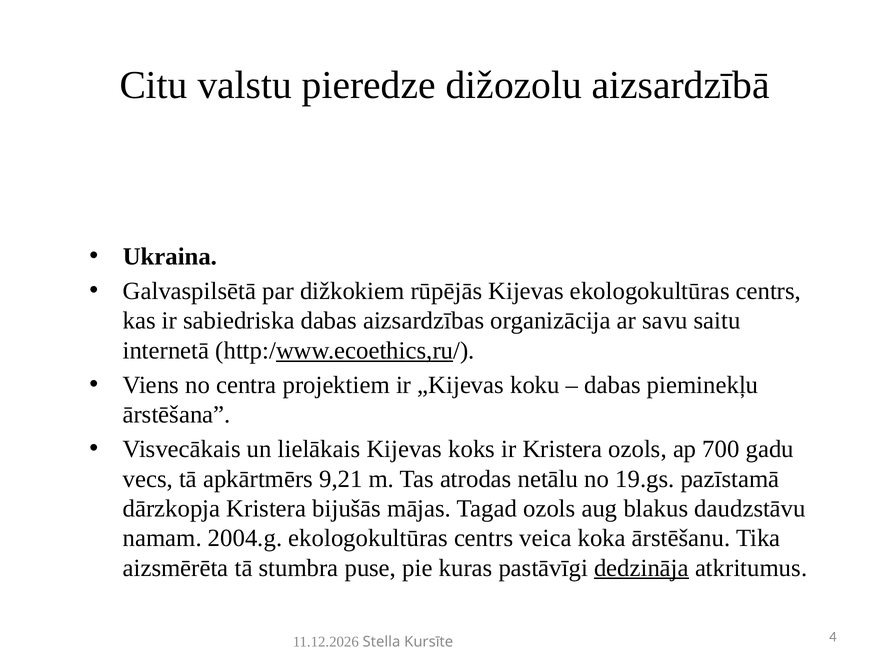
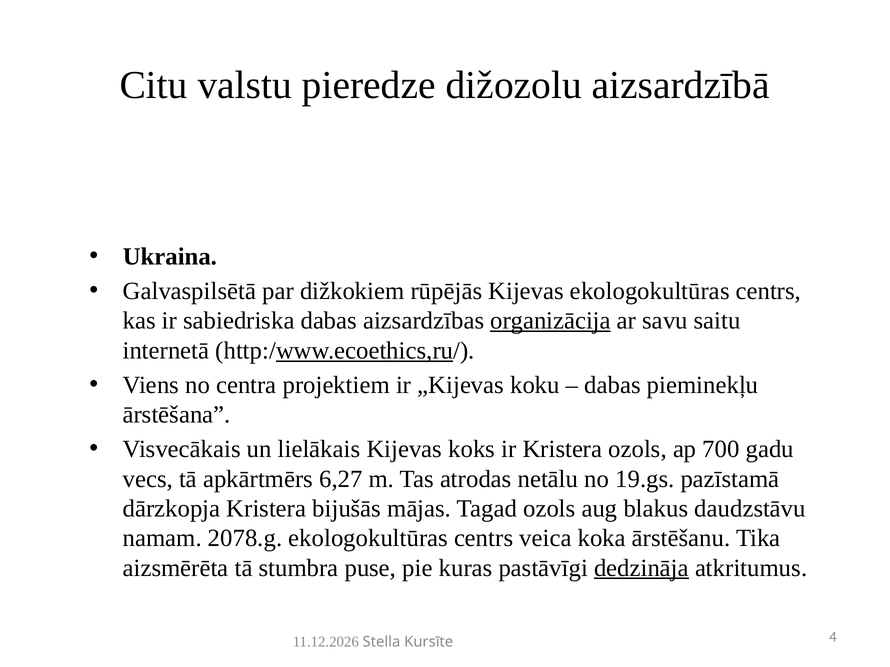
organizācija underline: none -> present
9,21: 9,21 -> 6,27
2004.g: 2004.g -> 2078.g
